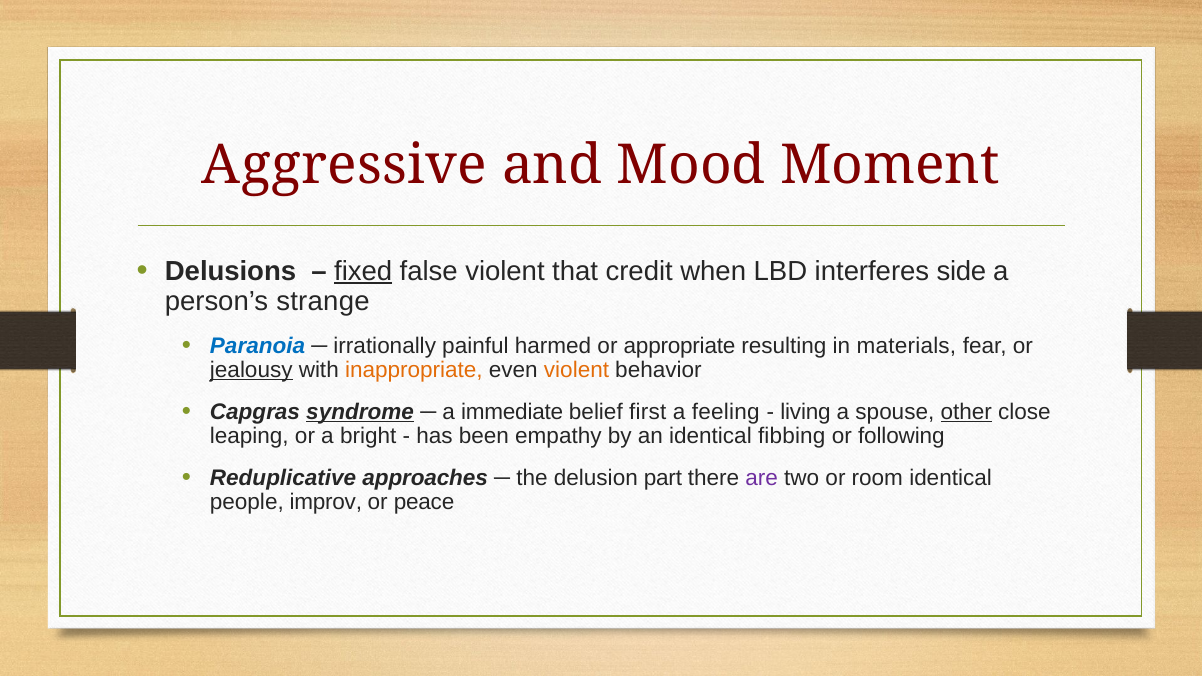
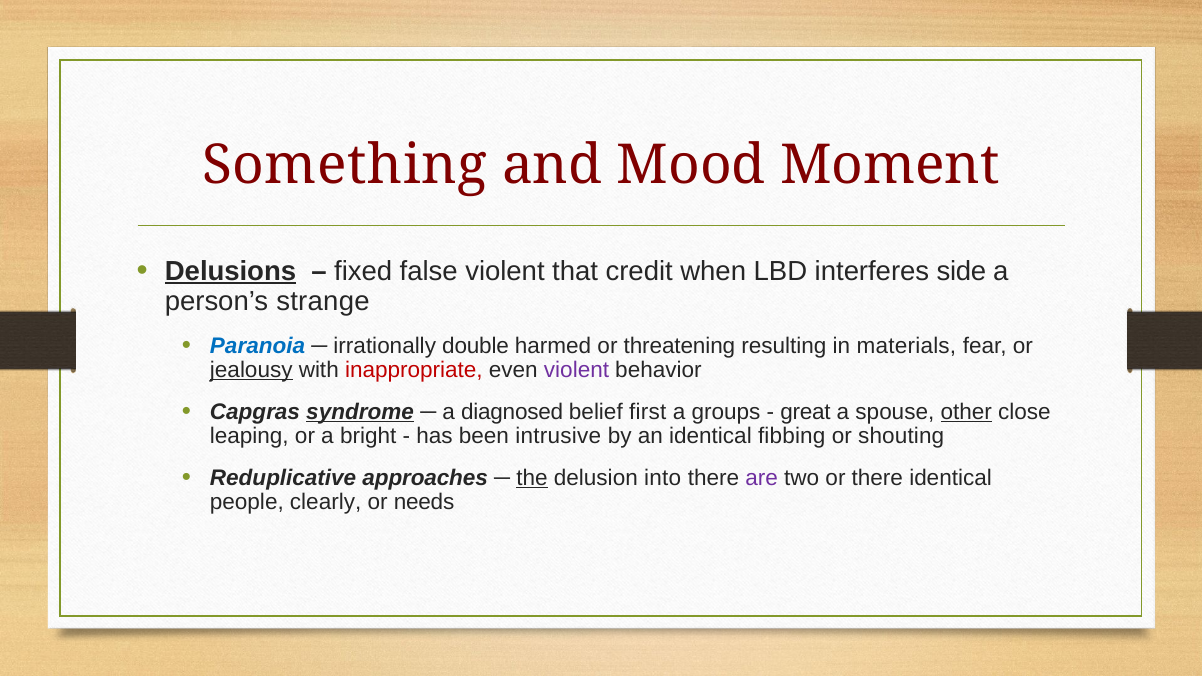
Aggressive: Aggressive -> Something
Delusions underline: none -> present
fixed underline: present -> none
painful: painful -> double
appropriate: appropriate -> threatening
inappropriate colour: orange -> red
violent at (577, 370) colour: orange -> purple
immediate: immediate -> diagnosed
feeling: feeling -> groups
living: living -> great
empathy: empathy -> intrusive
following: following -> shouting
the underline: none -> present
part: part -> into
or room: room -> there
improv: improv -> clearly
peace: peace -> needs
